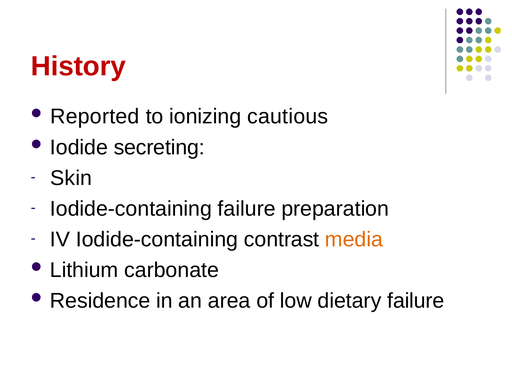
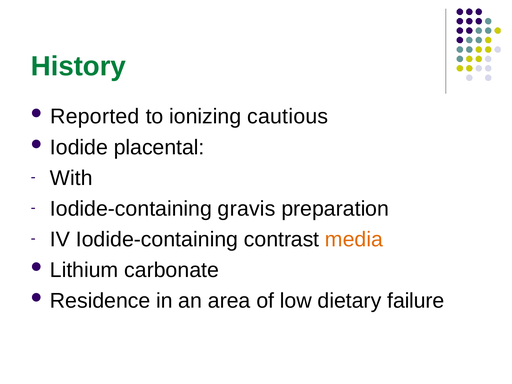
History colour: red -> green
secreting: secreting -> placental
Skin: Skin -> With
Iodide-containing failure: failure -> gravis
